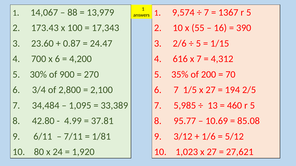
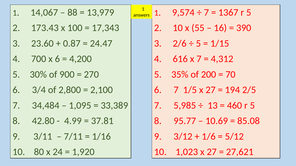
6/11: 6/11 -> 3/11
1/81: 1/81 -> 1/16
